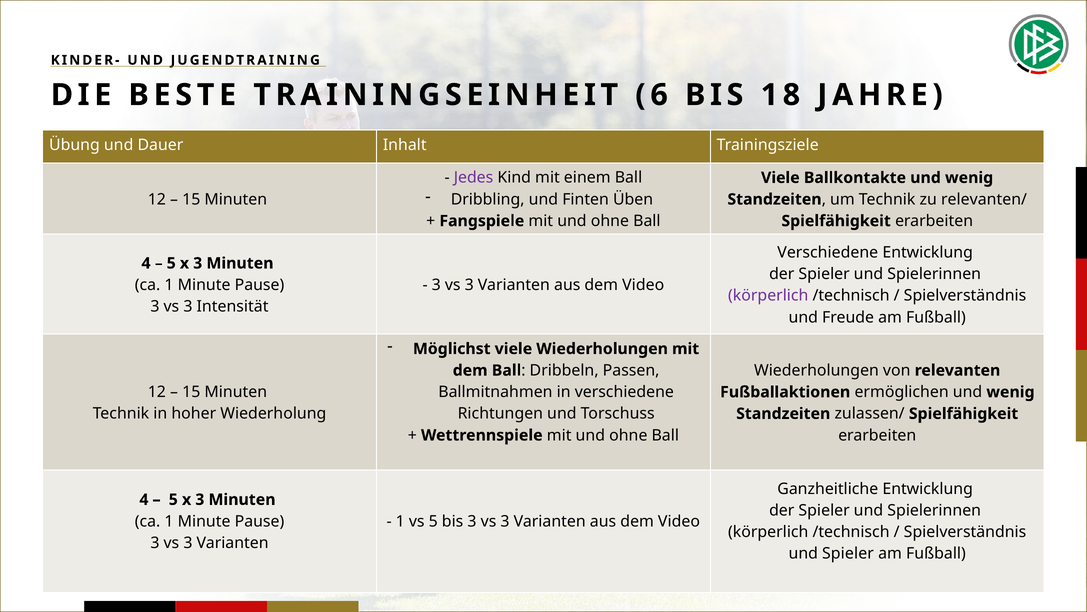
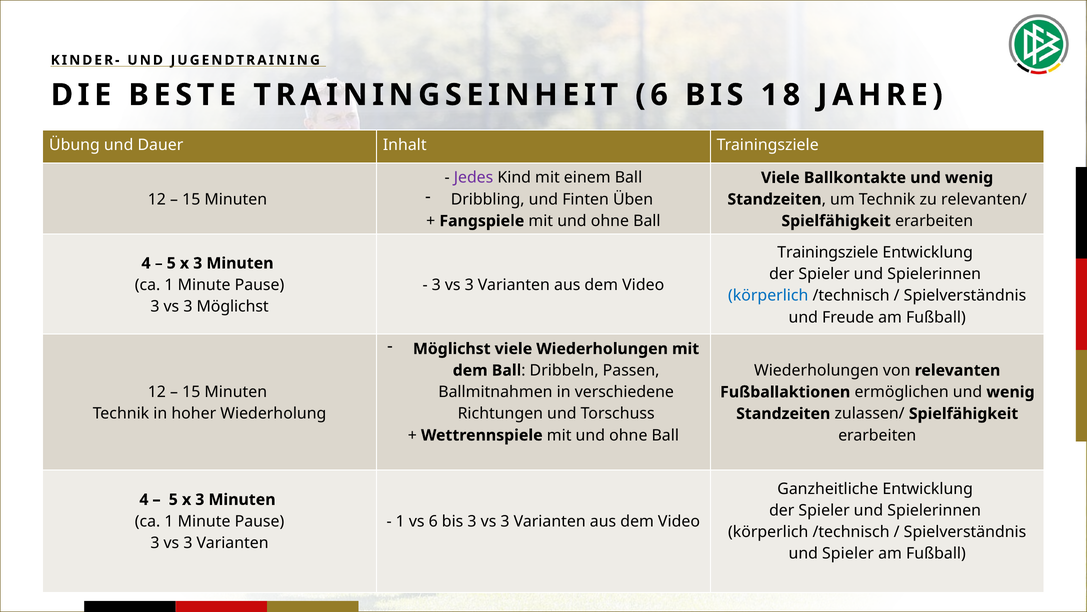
Verschiedene at (828, 252): Verschiedene -> Trainingsziele
körperlich at (768, 295) colour: purple -> blue
3 Intensität: Intensität -> Möglichst
vs 5: 5 -> 6
